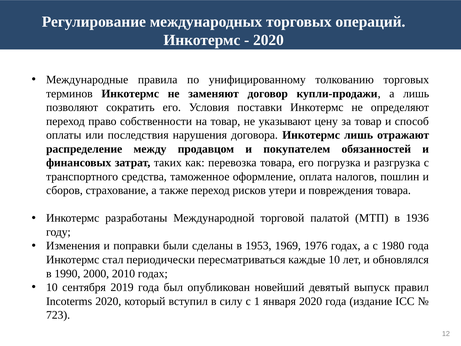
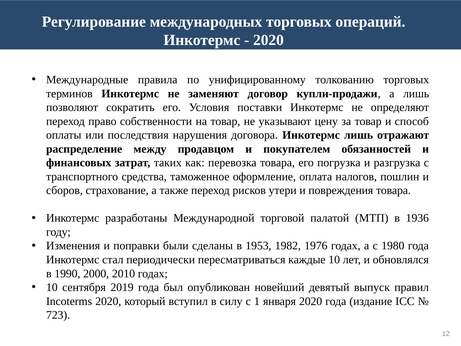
1969: 1969 -> 1982
